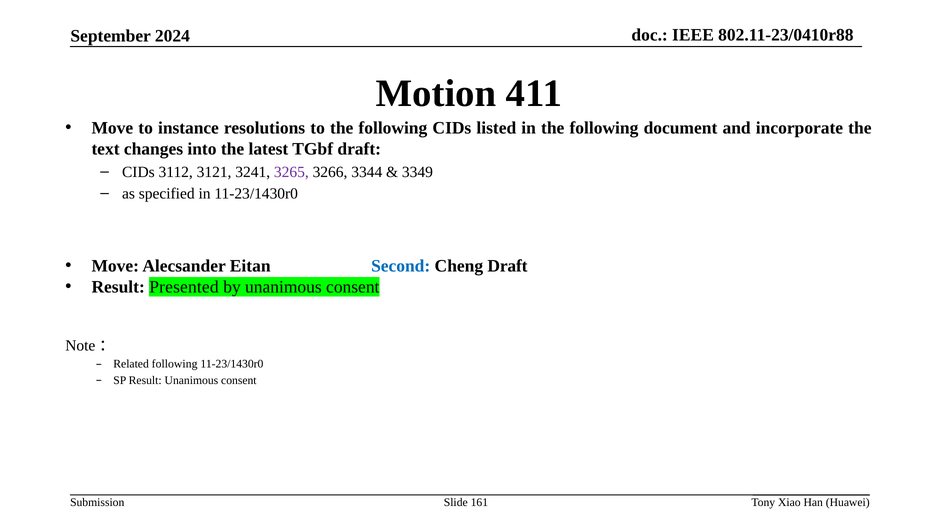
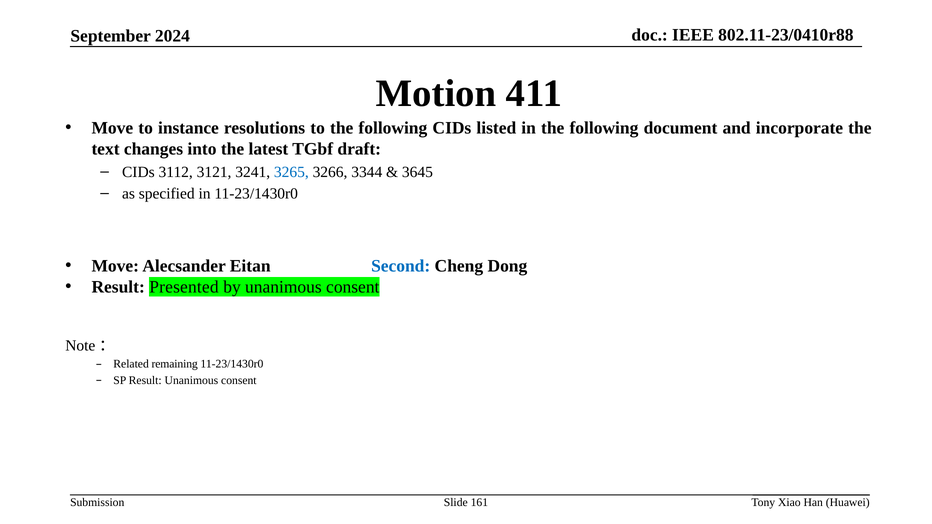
3265 colour: purple -> blue
3349: 3349 -> 3645
Cheng Draft: Draft -> Dong
Related following: following -> remaining
